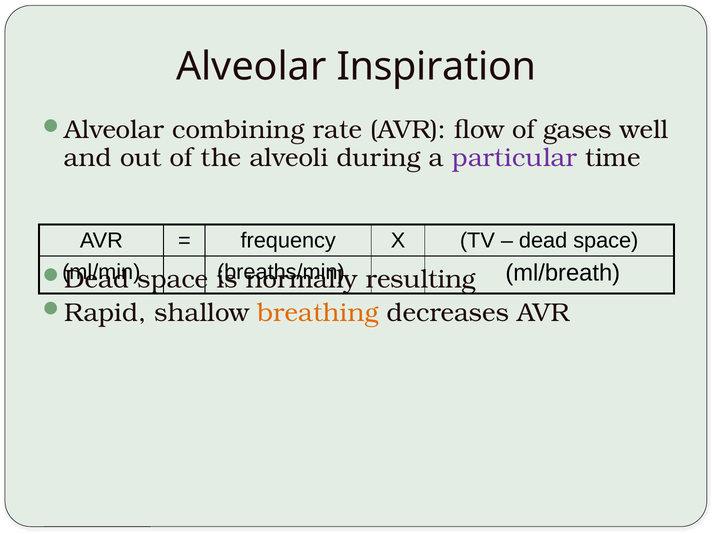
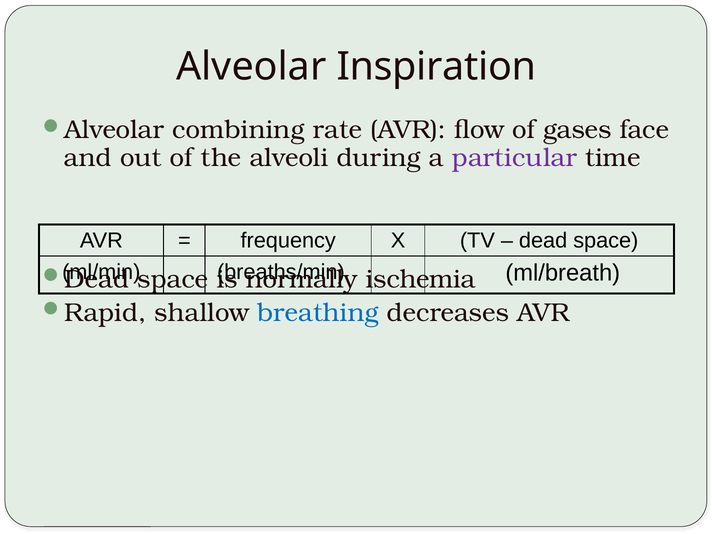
well: well -> face
resulting: resulting -> ischemia
breathing colour: orange -> blue
